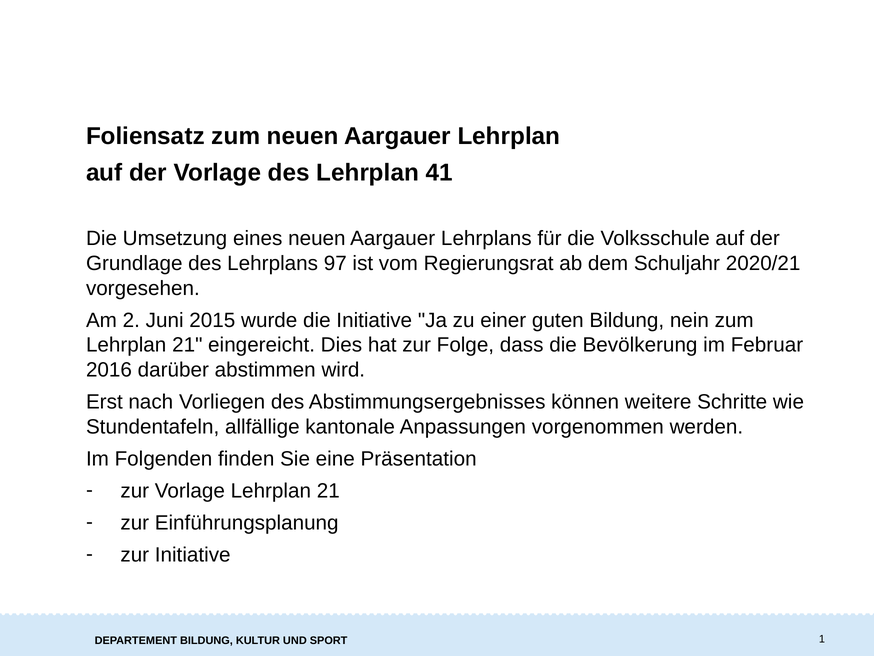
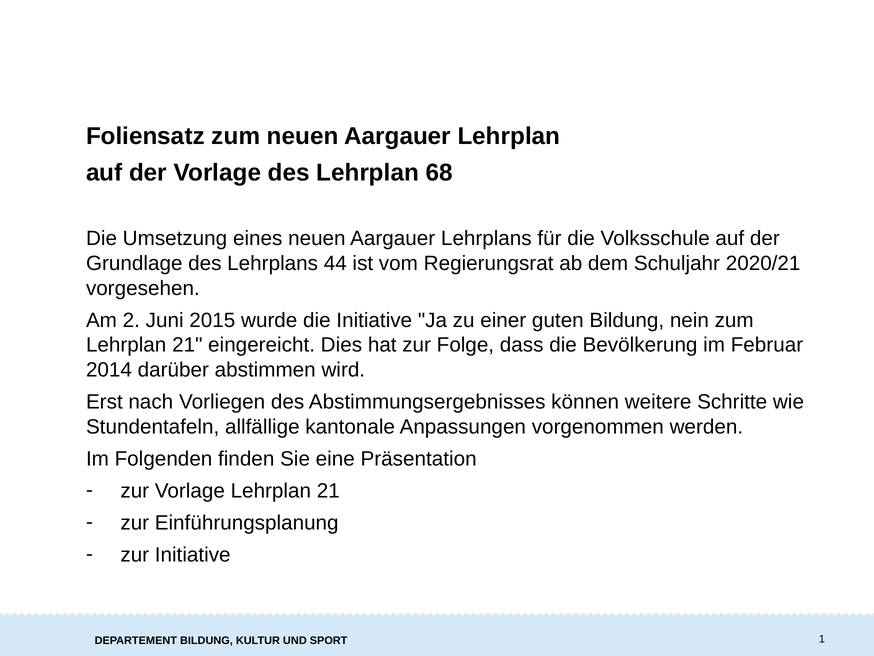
41: 41 -> 68
97: 97 -> 44
2016: 2016 -> 2014
